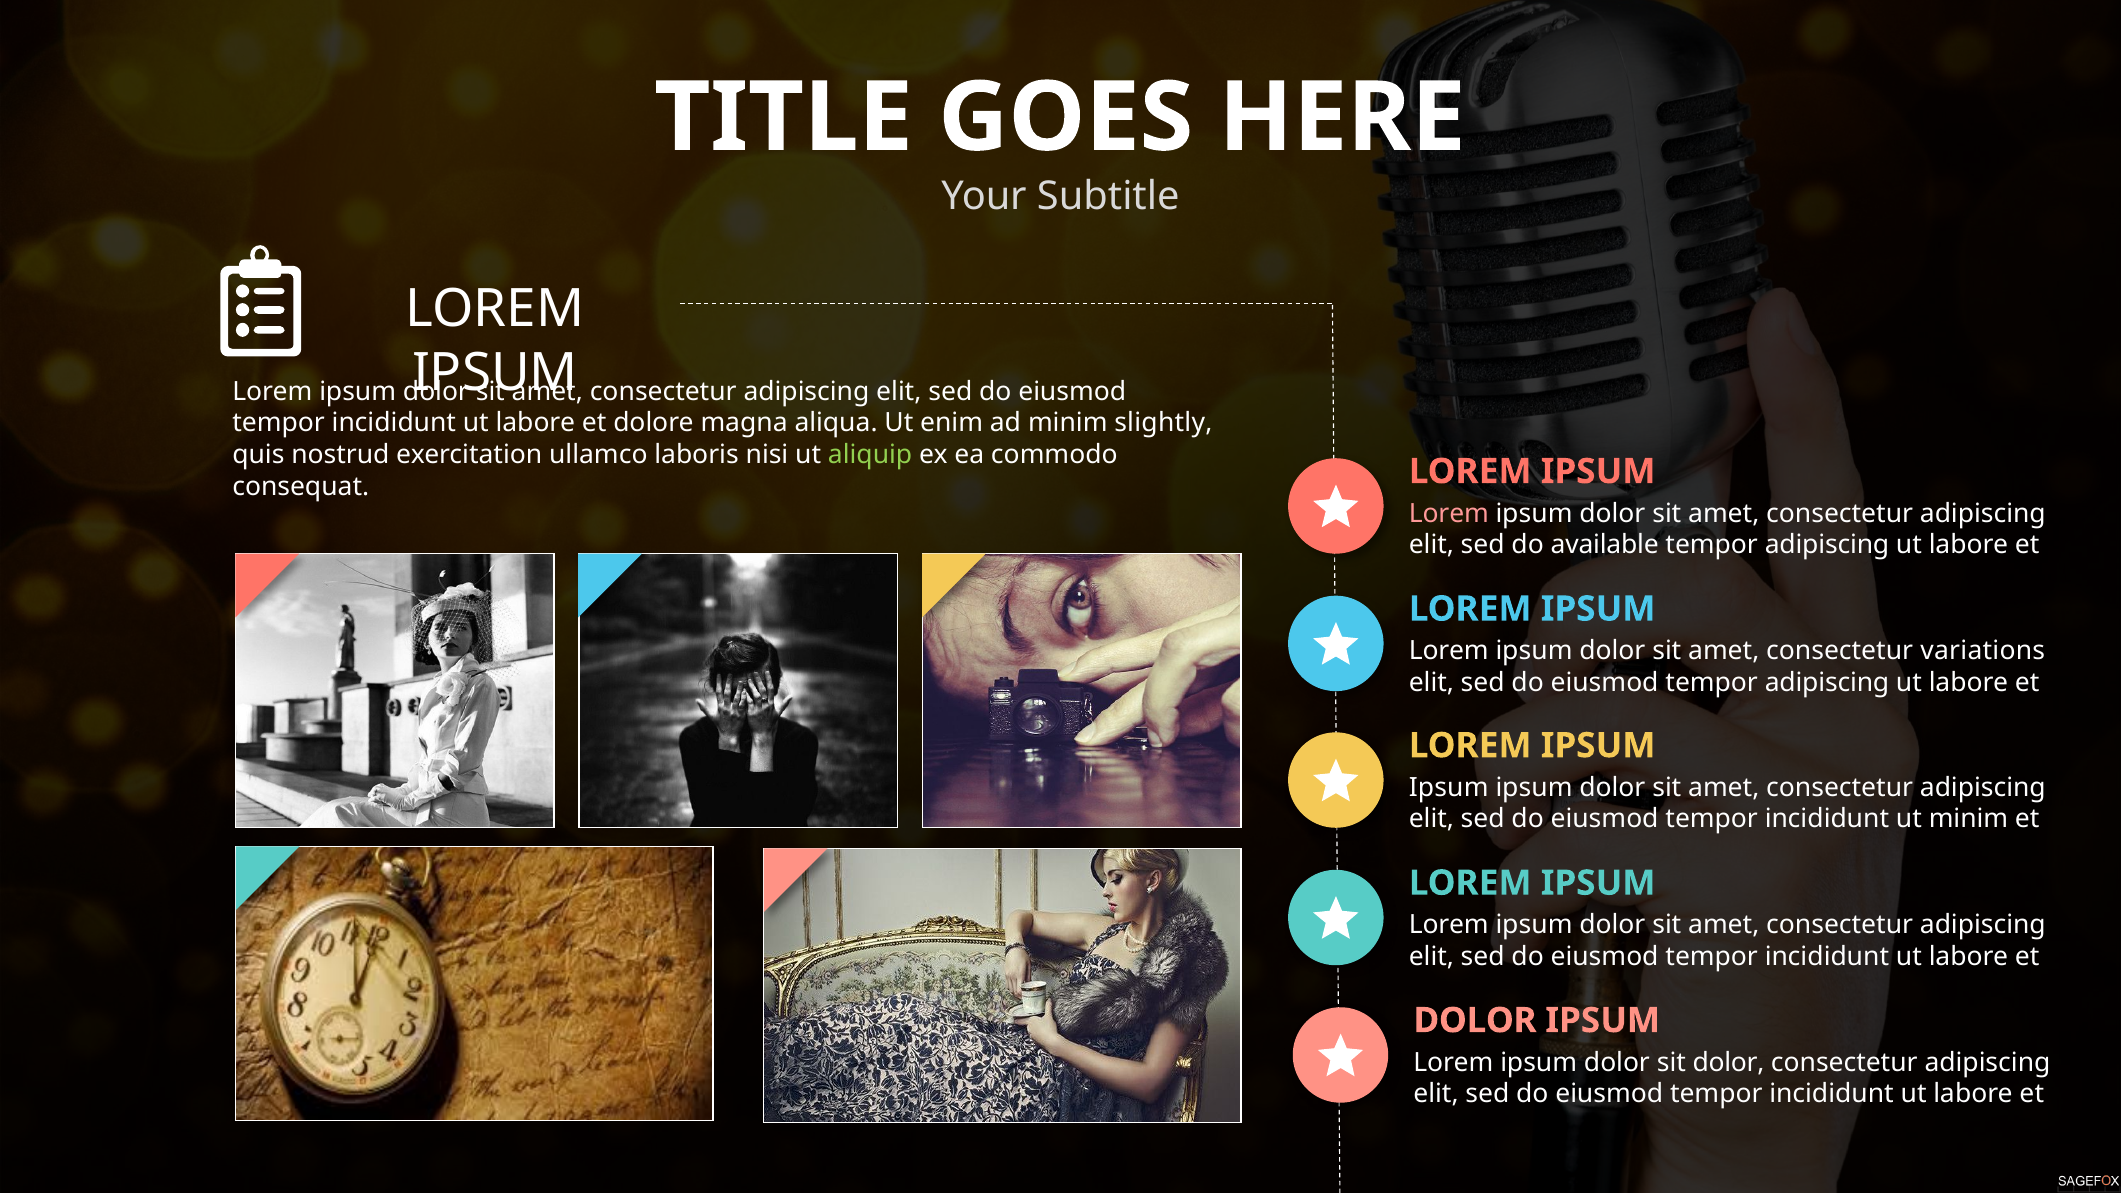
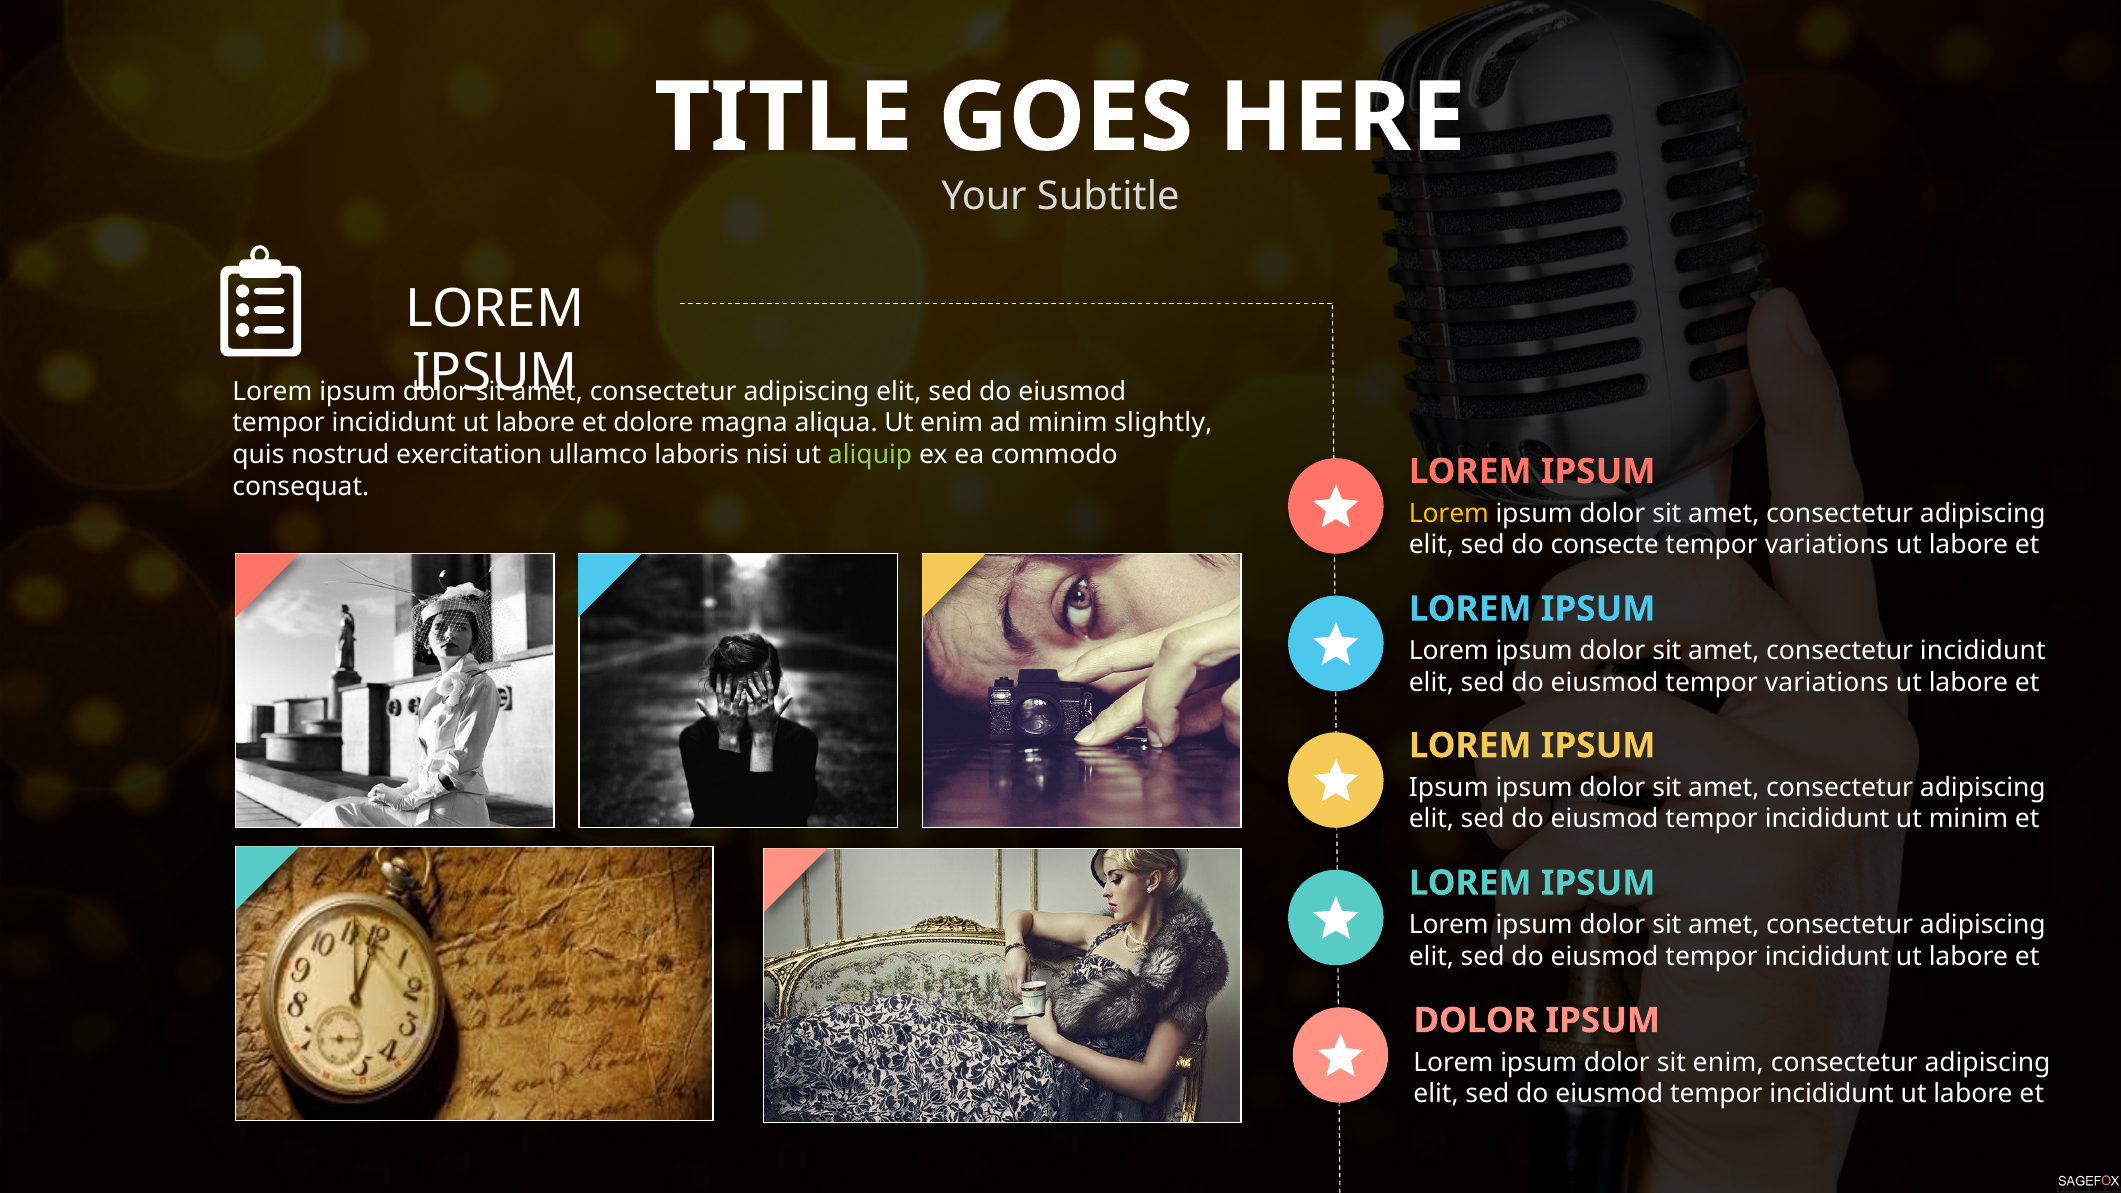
Lorem at (1449, 513) colour: pink -> yellow
available: available -> consecte
adipiscing at (1827, 545): adipiscing -> variations
consectetur variations: variations -> incididunt
eiusmod tempor adipiscing: adipiscing -> variations
sit dolor: dolor -> enim
